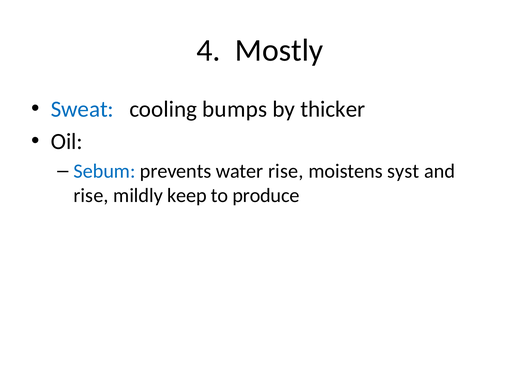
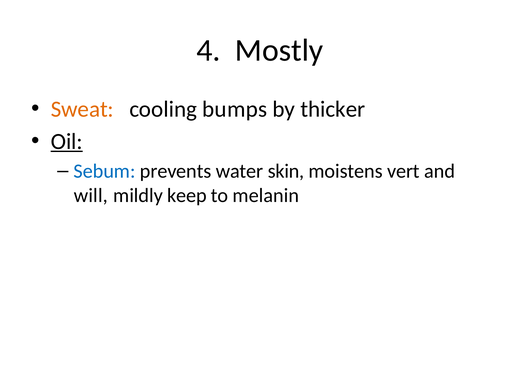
Sweat colour: blue -> orange
Oil underline: none -> present
water rise: rise -> skin
syst: syst -> vert
rise at (91, 196): rise -> will
produce: produce -> melanin
